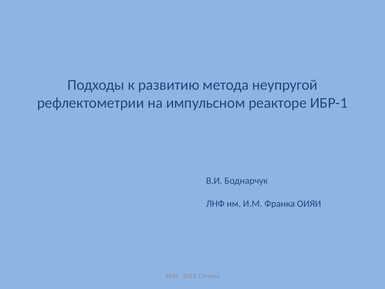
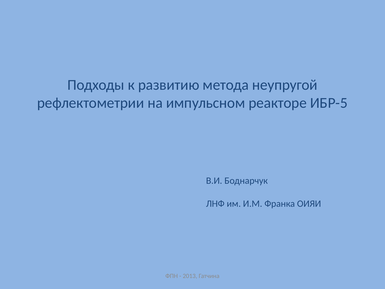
ИБР-1: ИБР-1 -> ИБР-5
